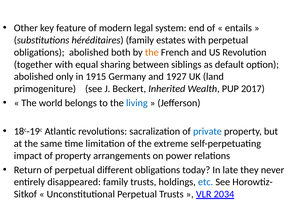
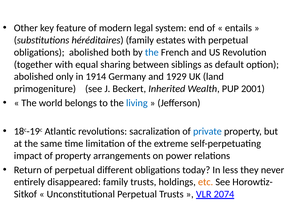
the at (152, 52) colour: orange -> blue
1915: 1915 -> 1914
1927: 1927 -> 1929
2017: 2017 -> 2001
late: late -> less
etc colour: blue -> orange
2034: 2034 -> 2074
